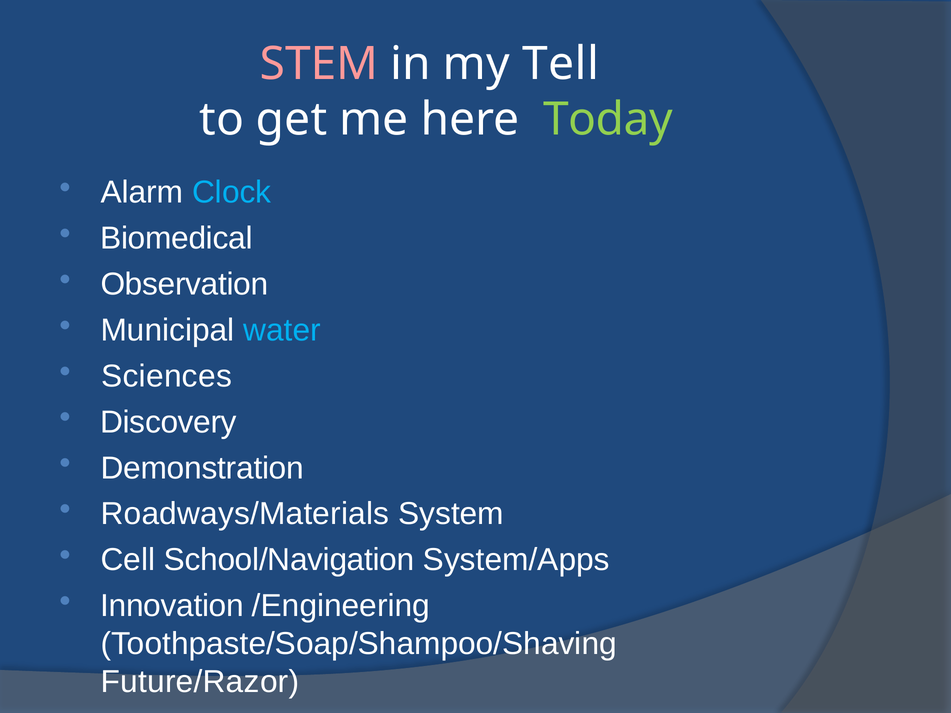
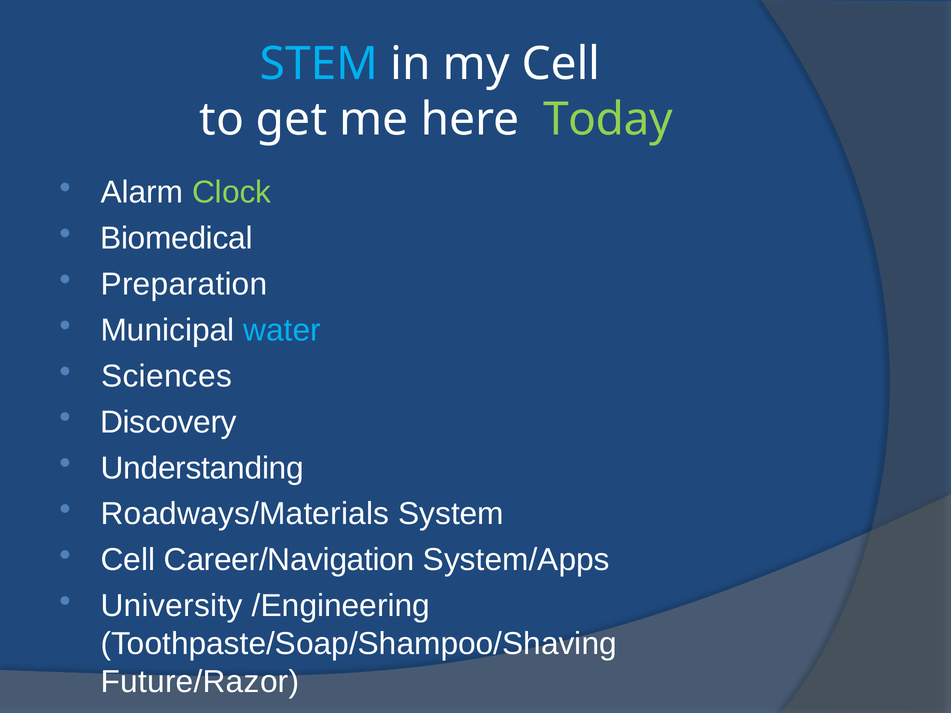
STEM colour: pink -> light blue
my Tell: Tell -> Cell
Clock colour: light blue -> light green
Observation: Observation -> Preparation
Demonstration: Demonstration -> Understanding
School/Navigation: School/Navigation -> Career/Navigation
Innovation: Innovation -> University
